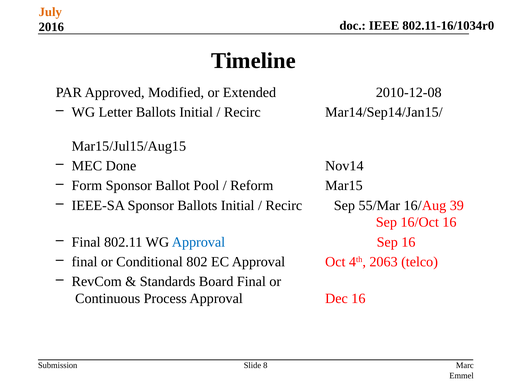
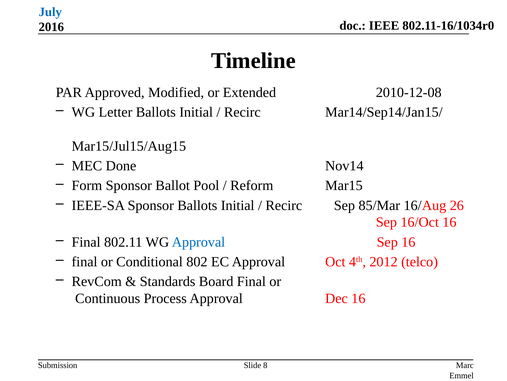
July colour: orange -> blue
55/Mar: 55/Mar -> 85/Mar
39: 39 -> 26
2063: 2063 -> 2012
